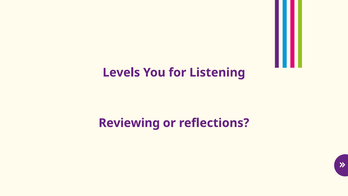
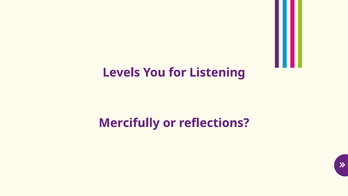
Reviewing: Reviewing -> Mercifully
